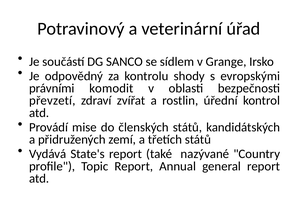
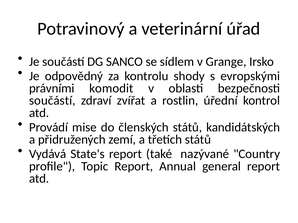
převzetí at (52, 101): převzetí -> součástí
